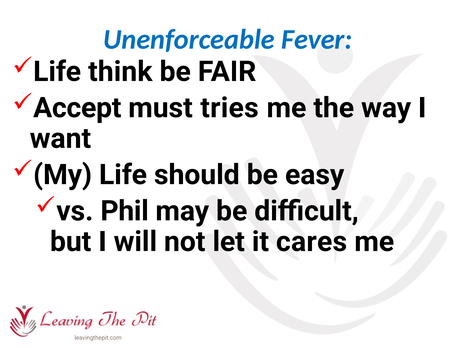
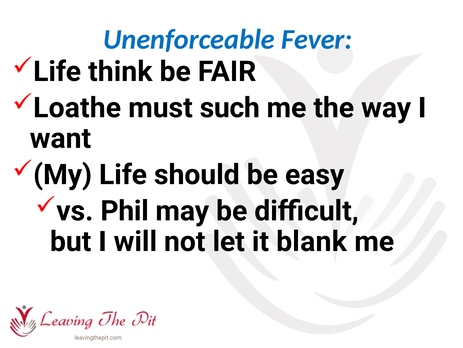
Accept: Accept -> Loathe
tries: tries -> such
cares: cares -> blank
